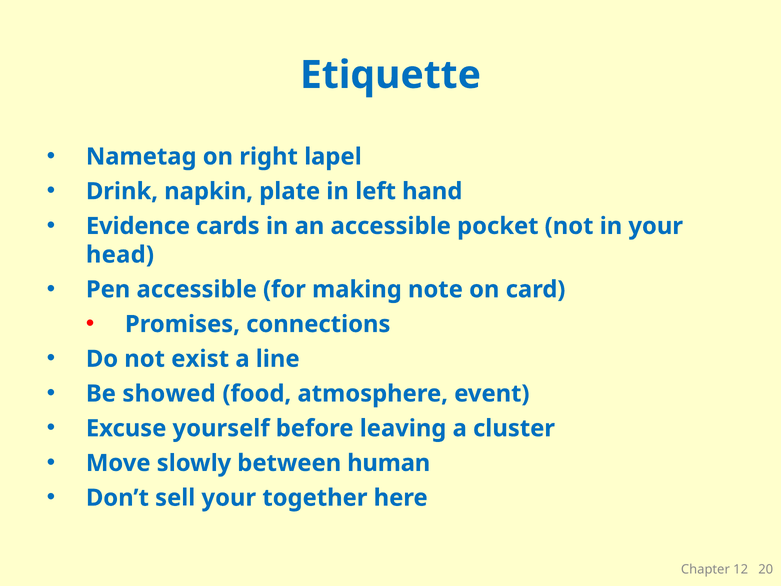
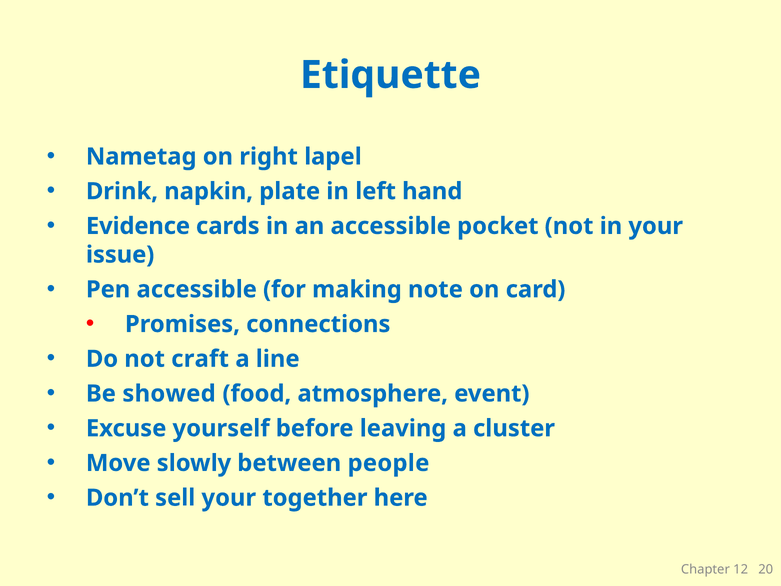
head: head -> issue
exist: exist -> craft
human: human -> people
